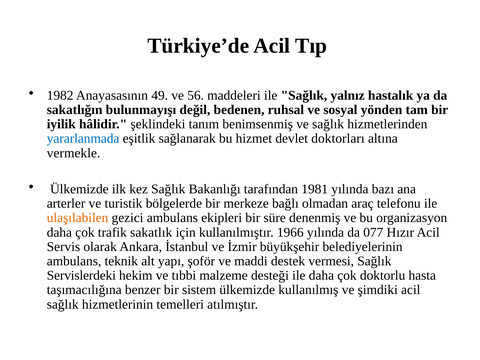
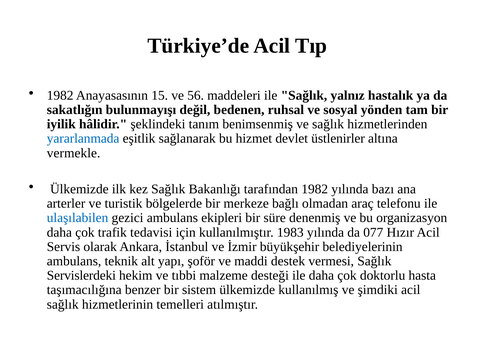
49: 49 -> 15
doktorları: doktorları -> üstlenirler
tarafından 1981: 1981 -> 1982
ulaşılabilen colour: orange -> blue
sakatlık: sakatlık -> tedavisi
1966: 1966 -> 1983
